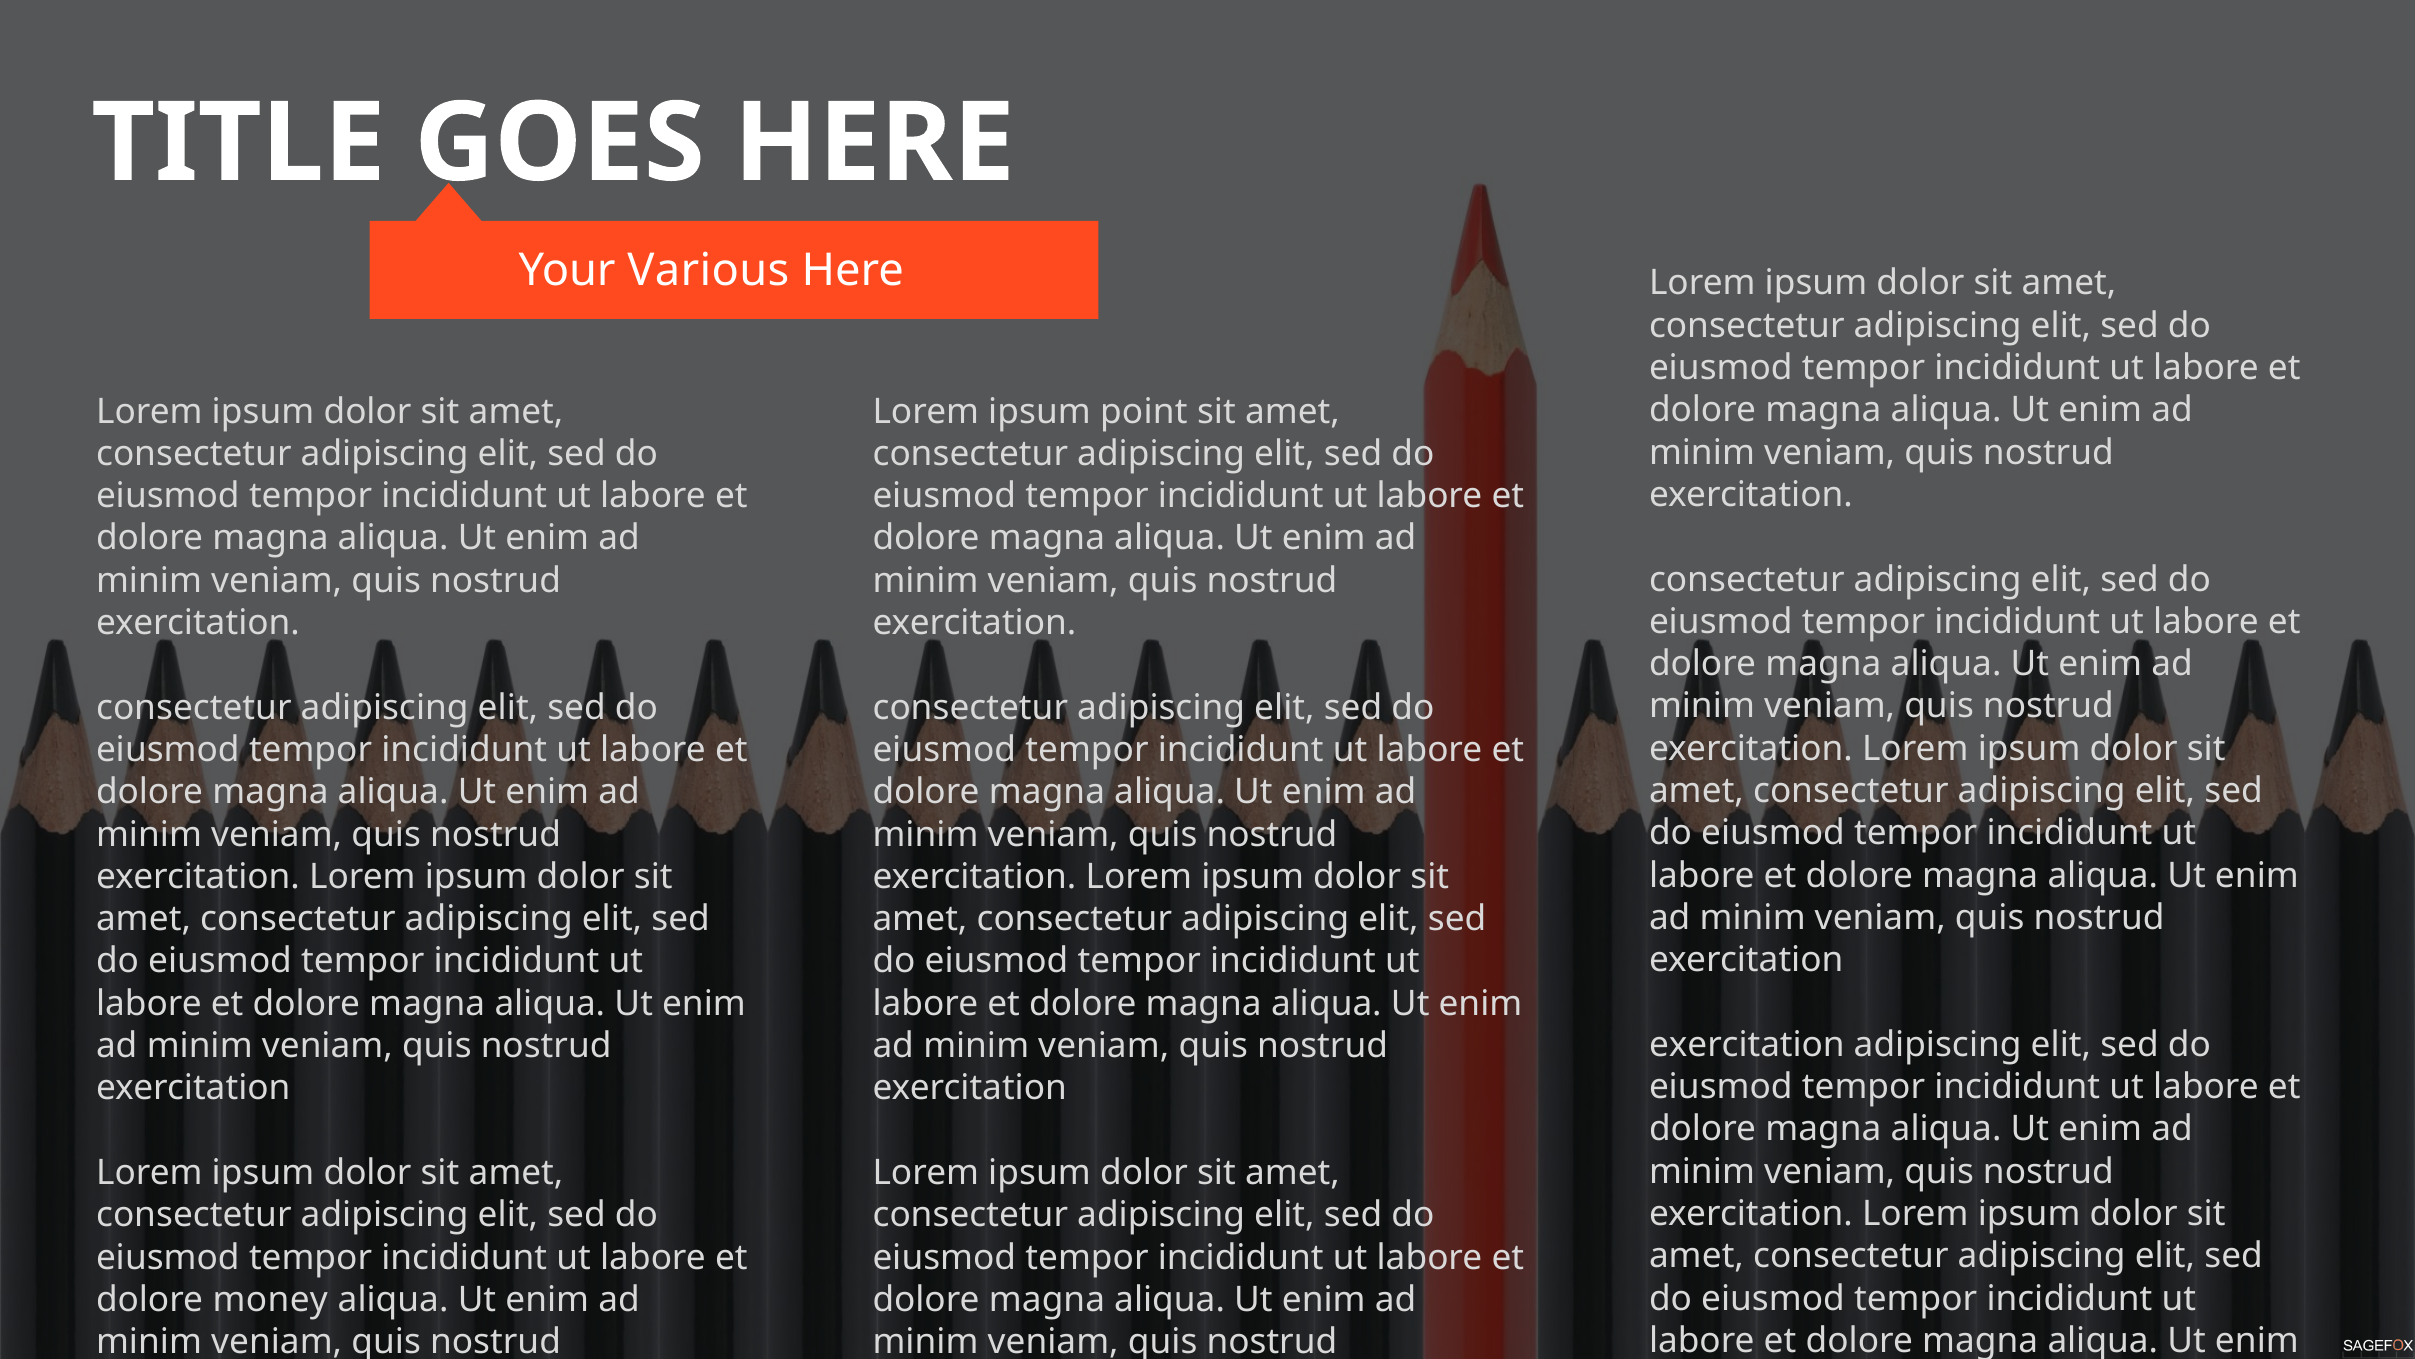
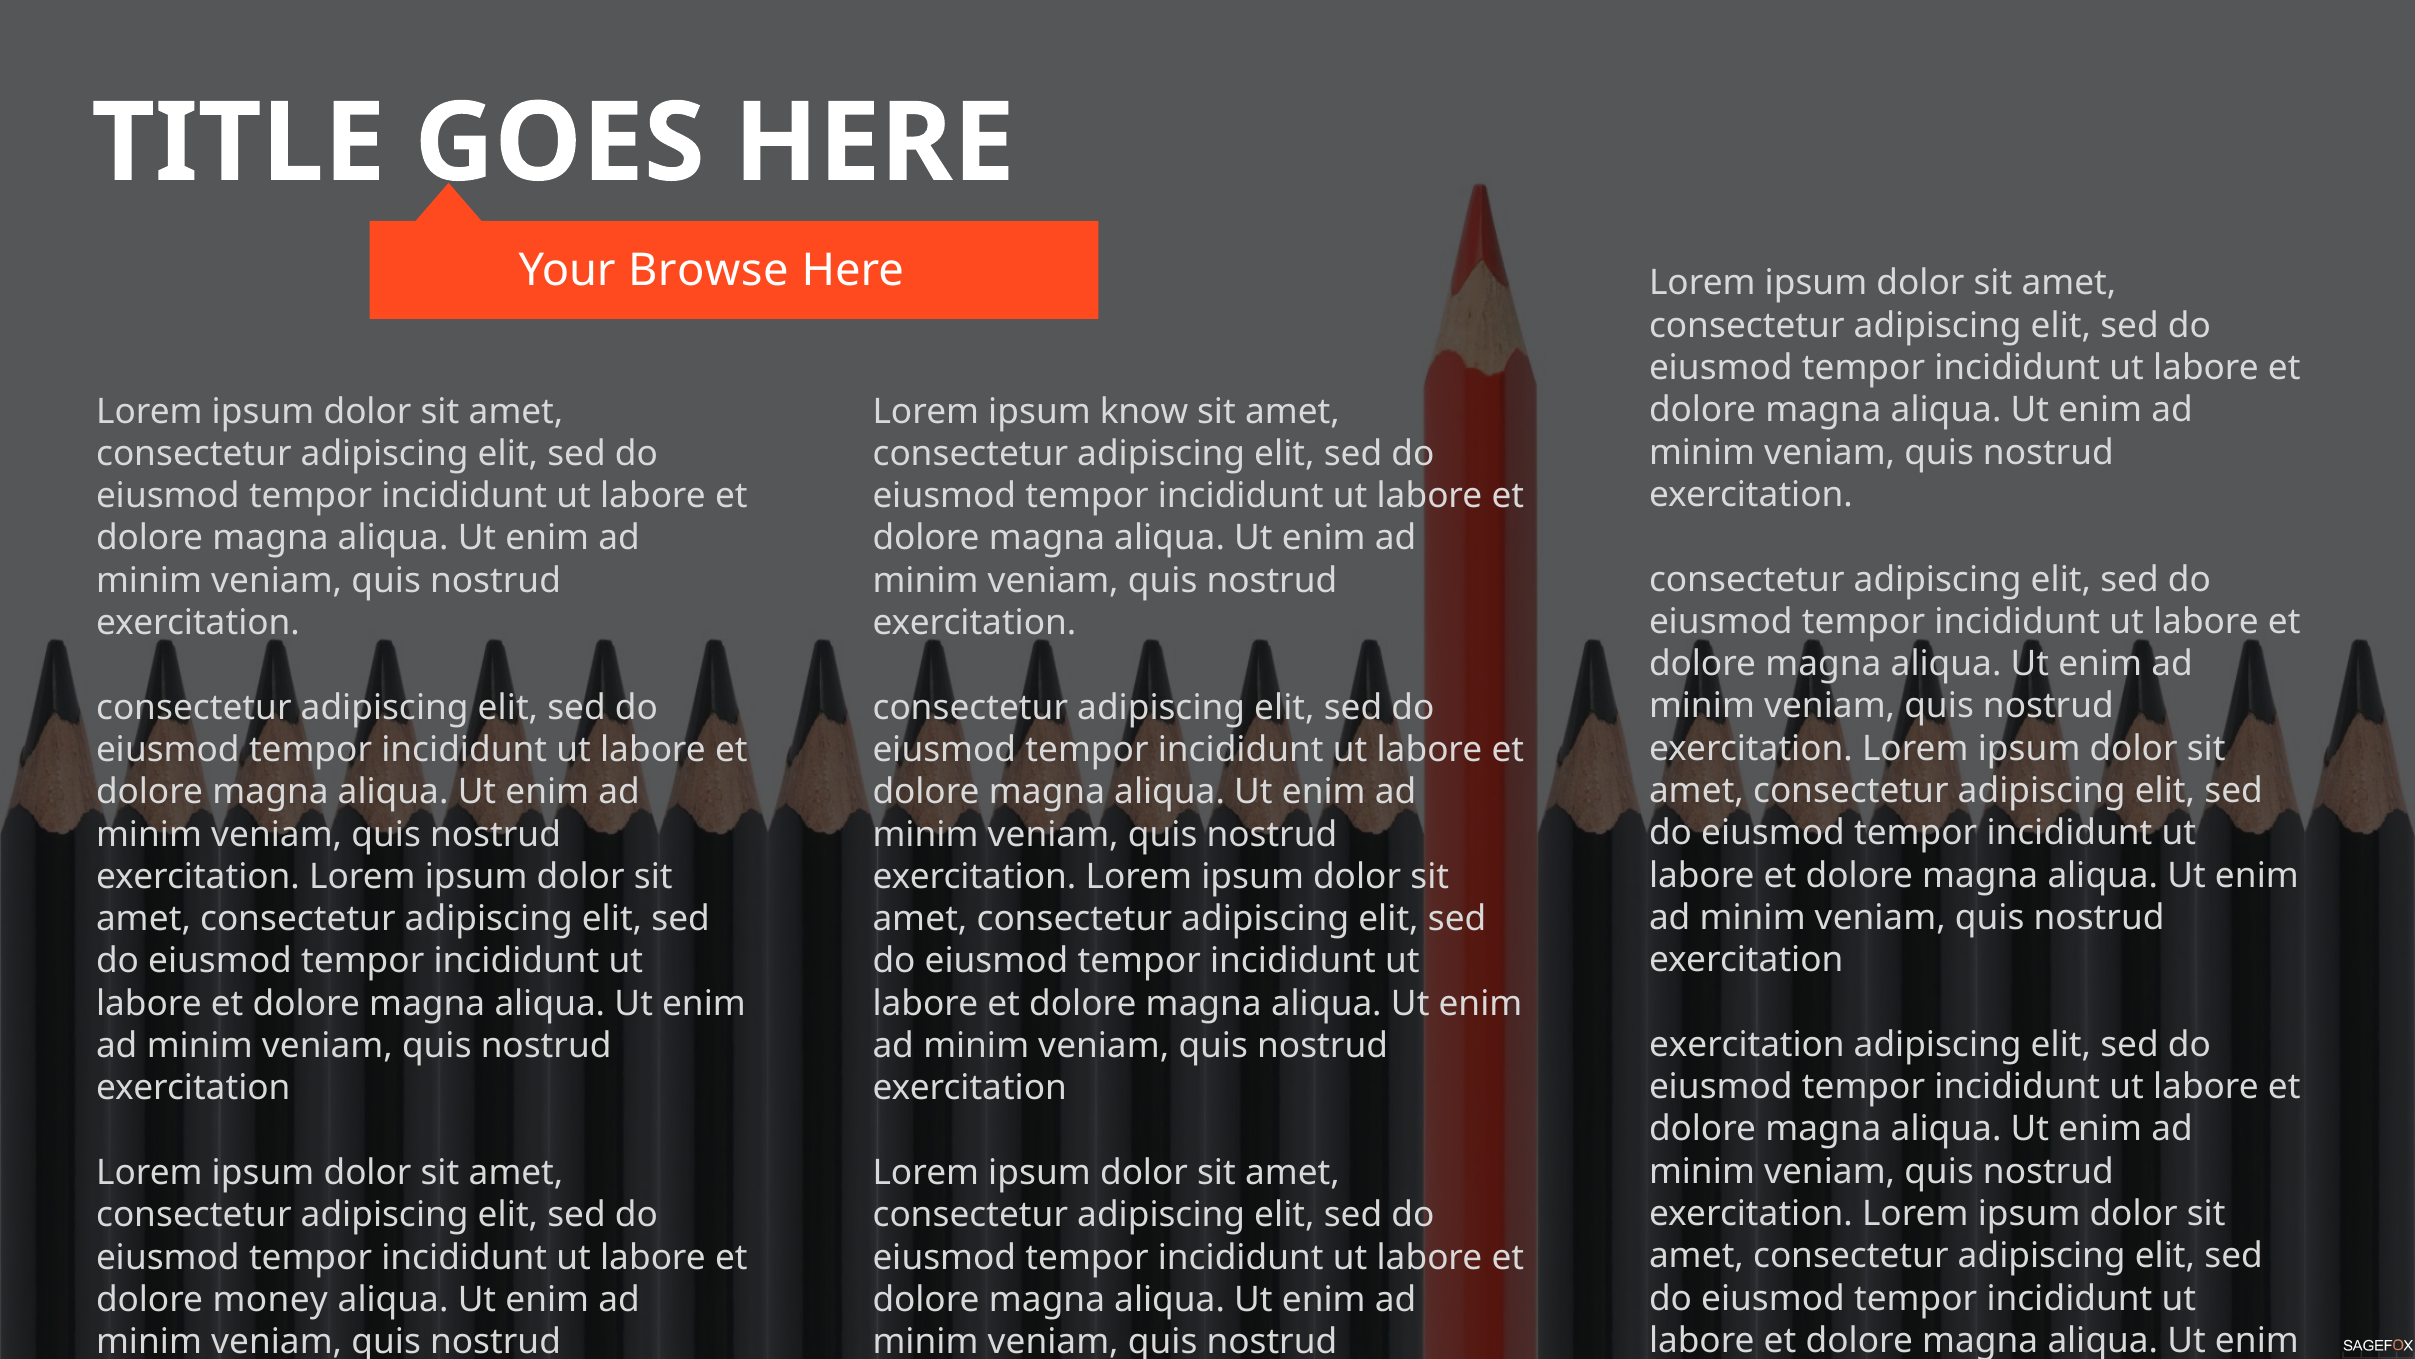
Various: Various -> Browse
point: point -> know
